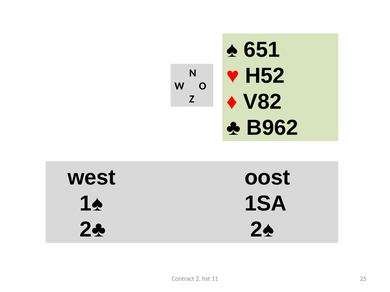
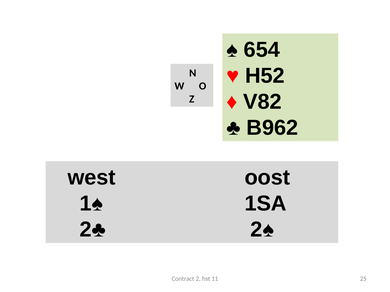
651: 651 -> 654
